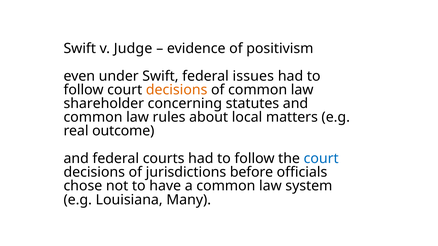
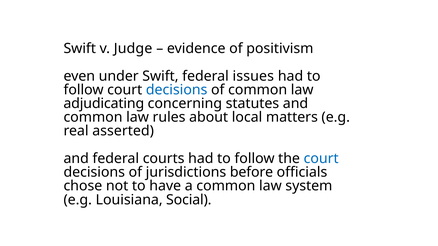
decisions at (177, 90) colour: orange -> blue
shareholder: shareholder -> adjudicating
outcome: outcome -> asserted
Many: Many -> Social
